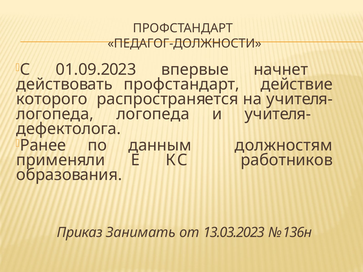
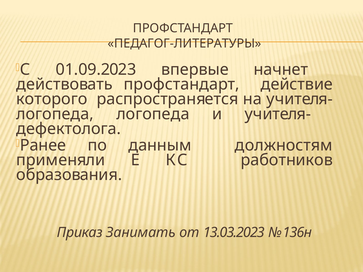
ПЕДАГОГ-ДОЛЖНОСТИ: ПЕДАГОГ-ДОЛЖНОСТИ -> ПЕДАГОГ-ЛИТЕРАТУРЫ
